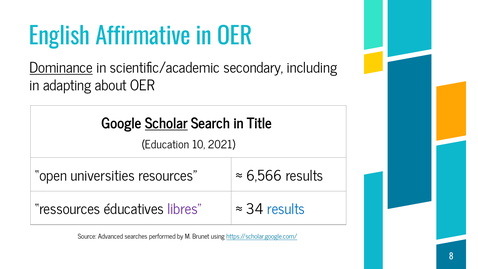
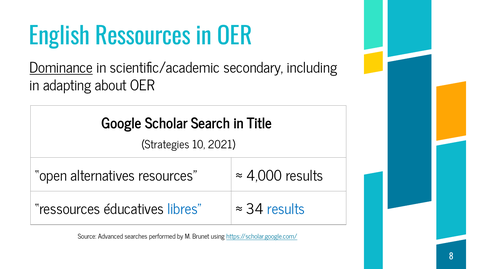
English Affirmative: Affirmative -> Ressources
Scholar underline: present -> none
Education: Education -> Strategies
universities: universities -> alternatives
6,566: 6,566 -> 4,000
libres colour: purple -> blue
